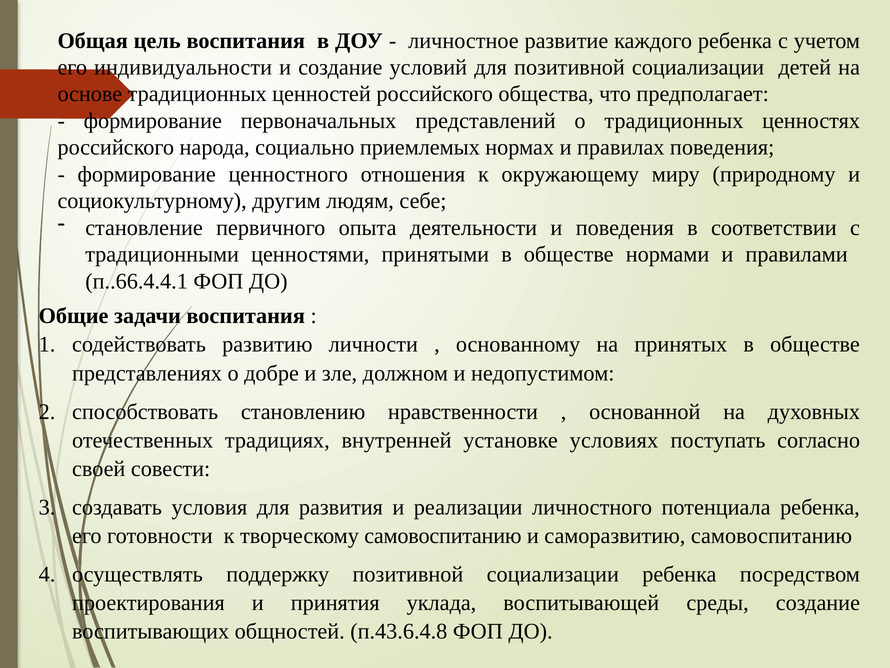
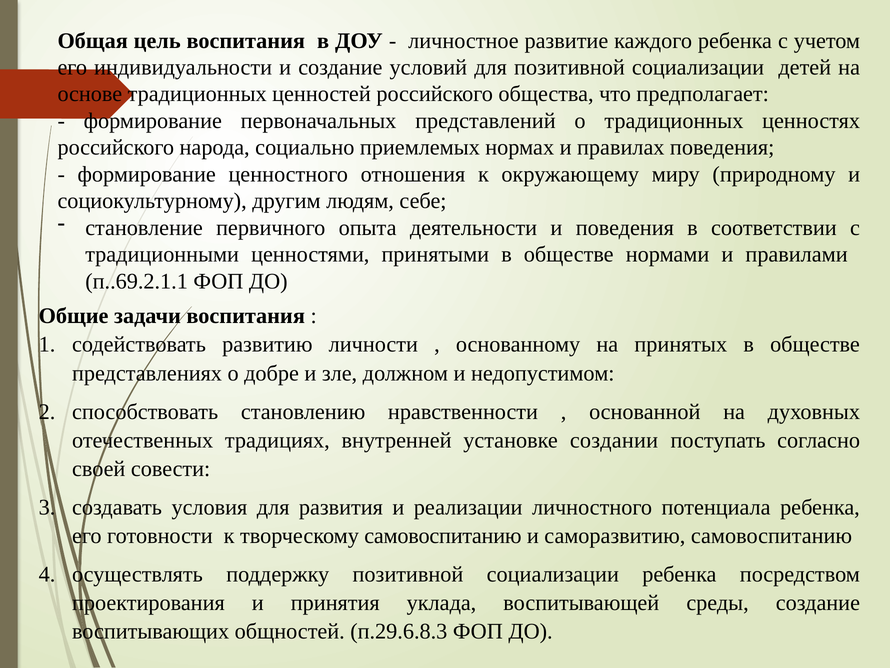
п..66.4.4.1: п..66.4.4.1 -> п..69.2.1.1
условиях: условиях -> создании
п.43.6.4.8: п.43.6.4.8 -> п.29.6.8.3
